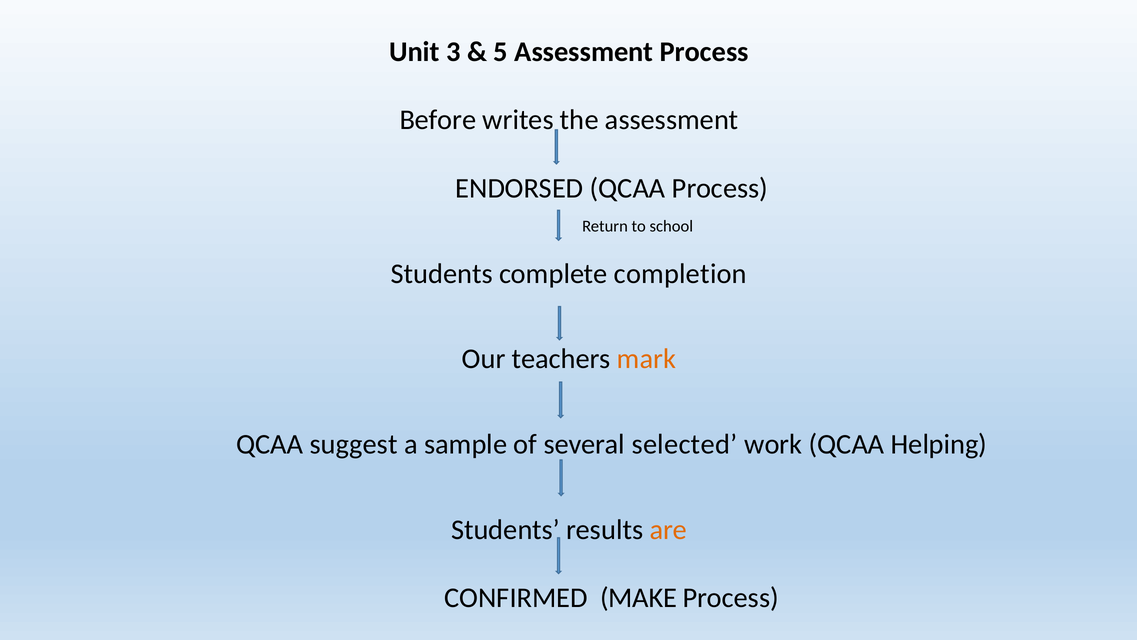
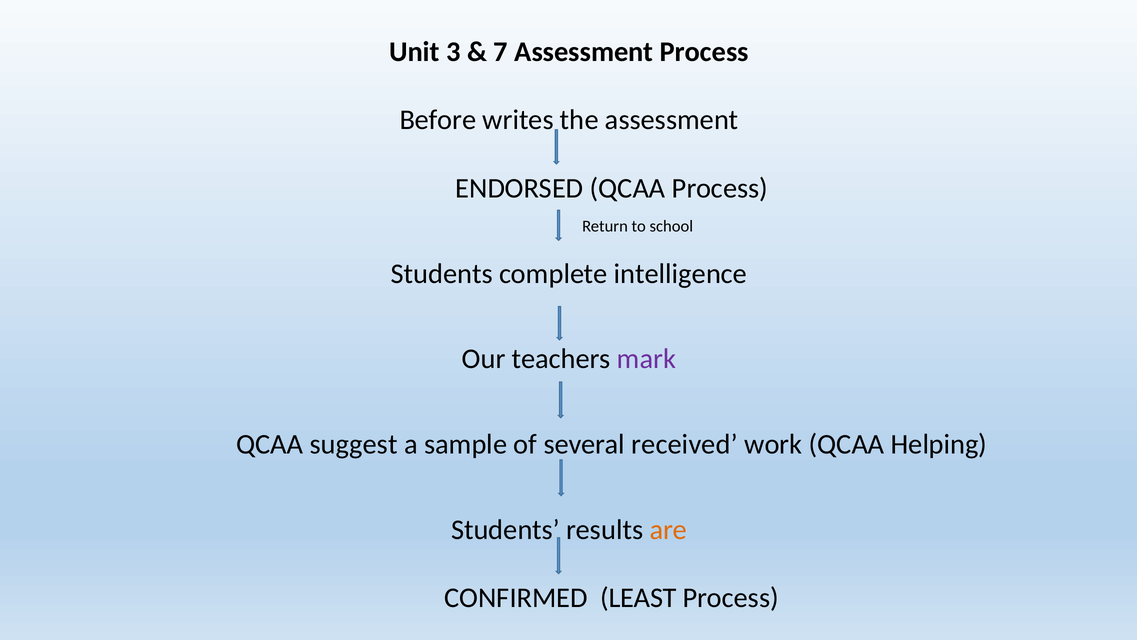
5: 5 -> 7
completion: completion -> intelligence
mark colour: orange -> purple
selected: selected -> received
MAKE: MAKE -> LEAST
